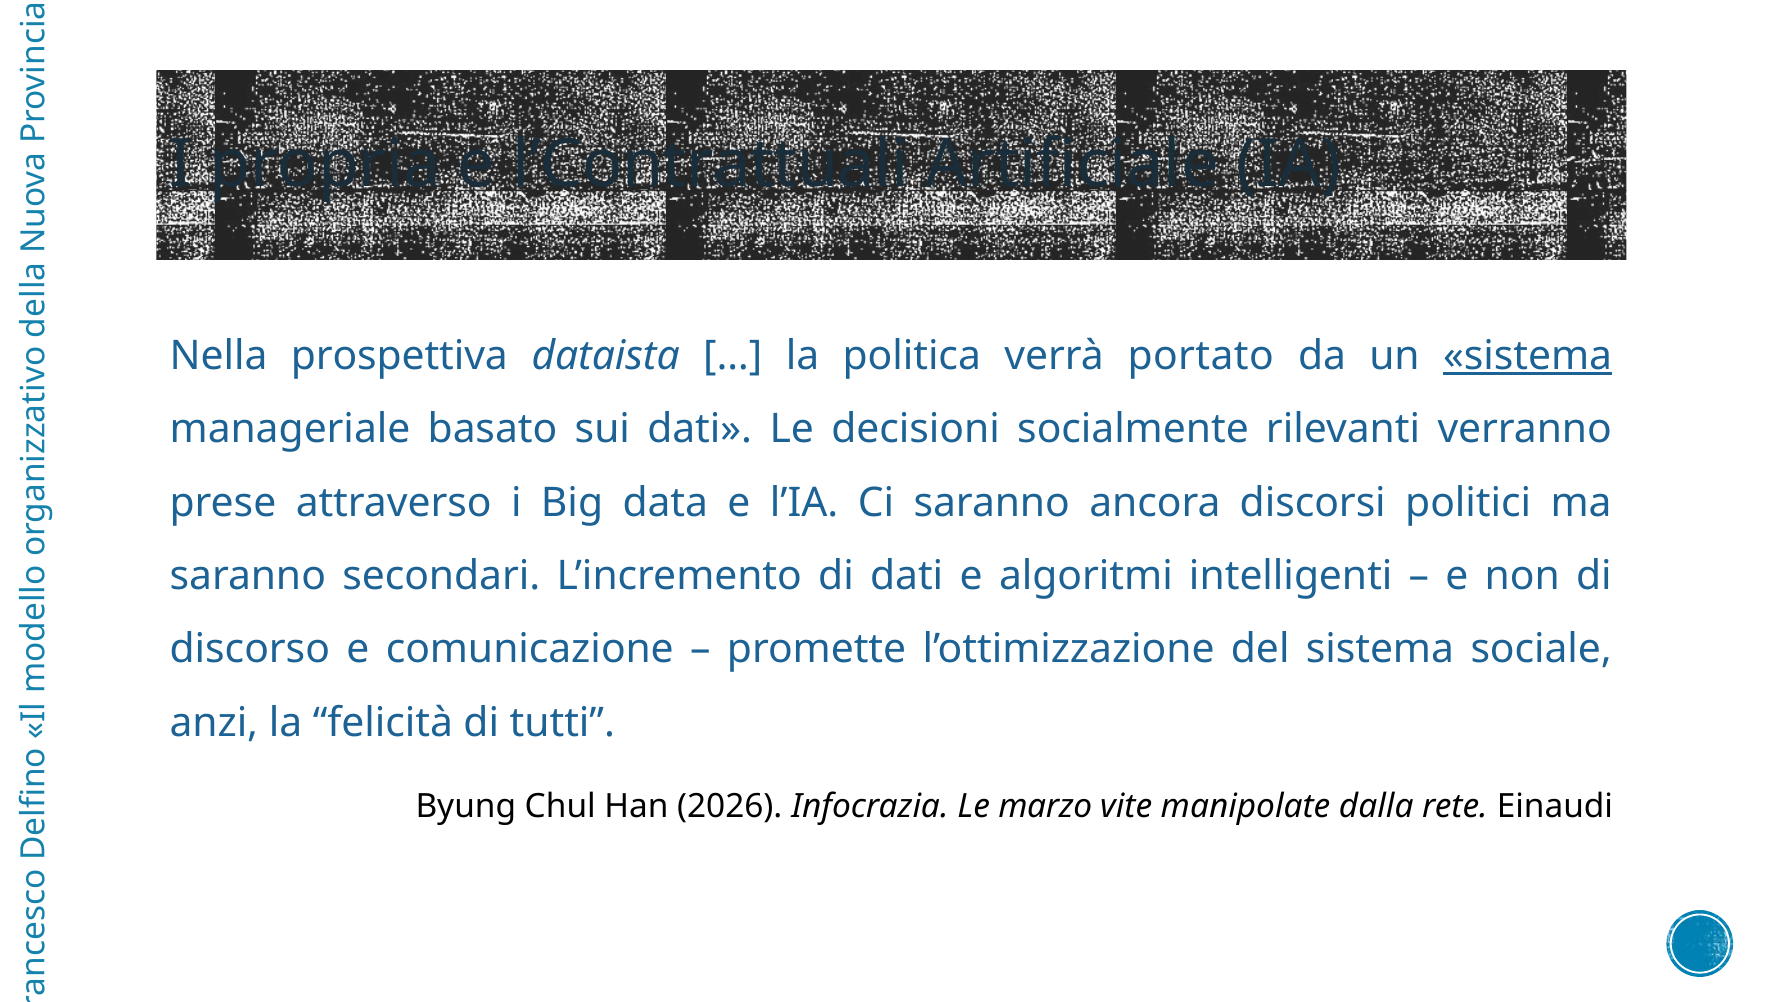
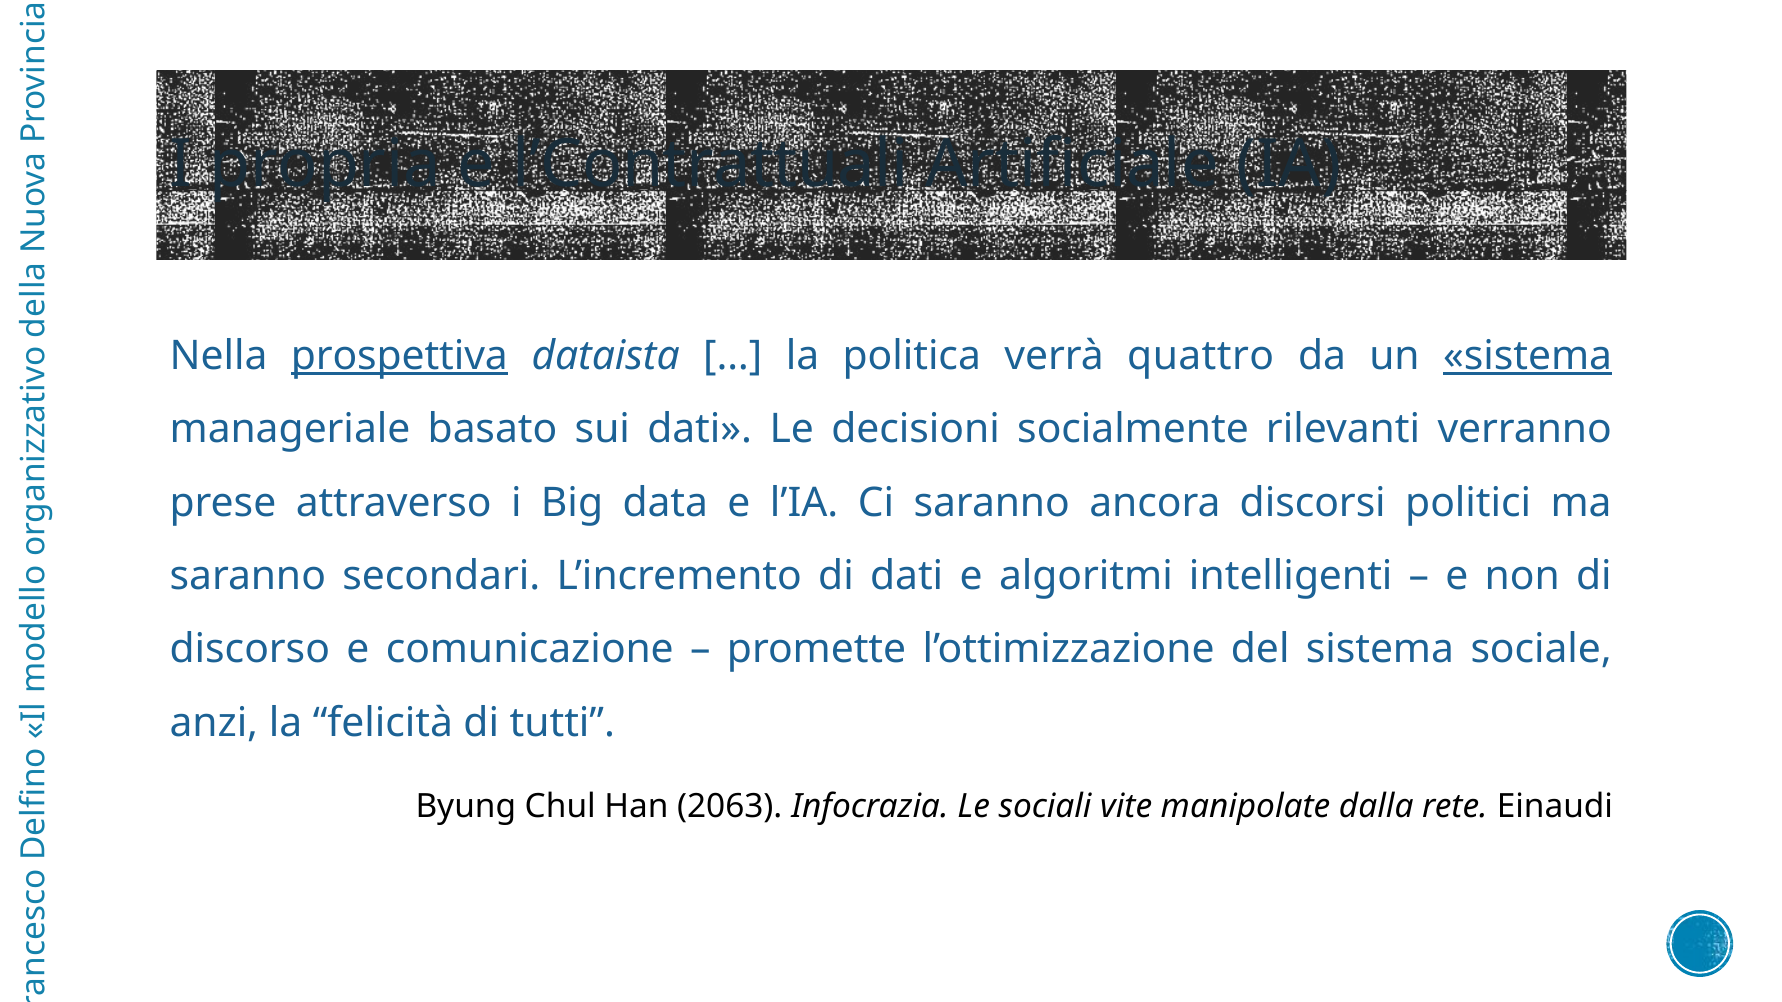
prospettiva underline: none -> present
portato: portato -> quattro
2026: 2026 -> 2063
marzo: marzo -> sociali
